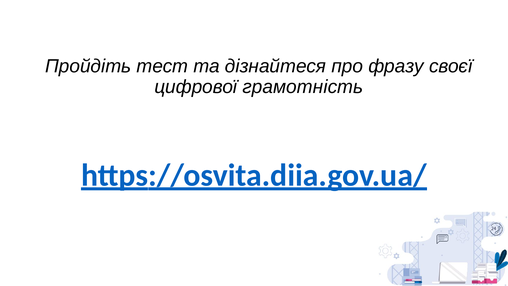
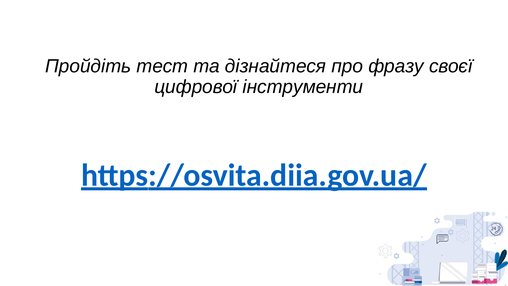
грамотність: грамотність -> інструменти
